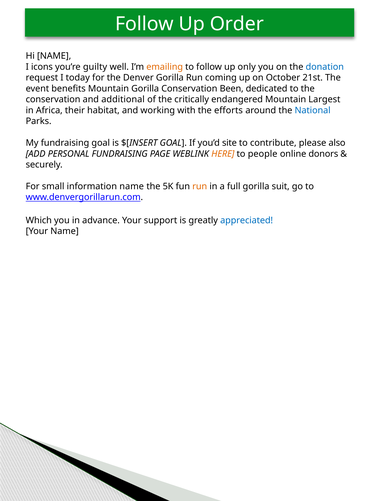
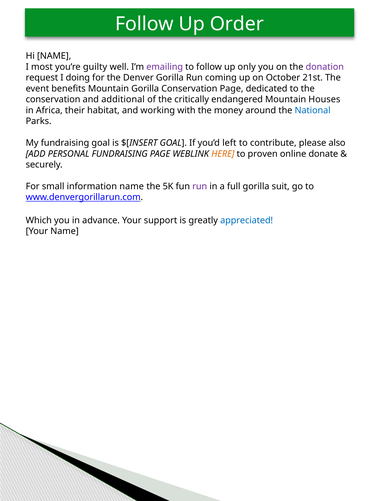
icons: icons -> most
emailing colour: orange -> purple
donation colour: blue -> purple
today: today -> doing
Conservation Been: Been -> Page
Largest: Largest -> Houses
efforts: efforts -> money
site: site -> left
people: people -> proven
donors: donors -> donate
run at (200, 186) colour: orange -> purple
